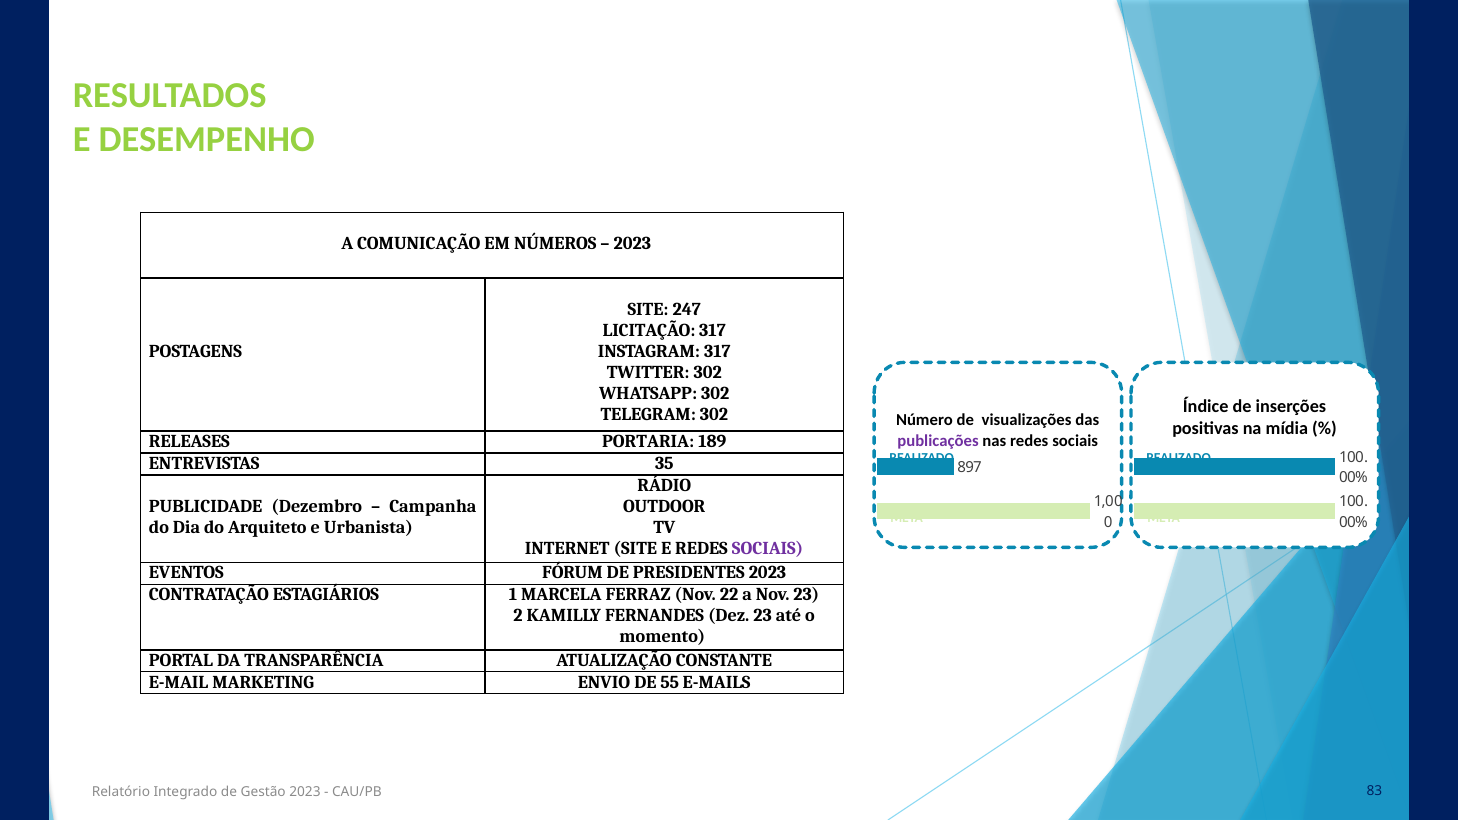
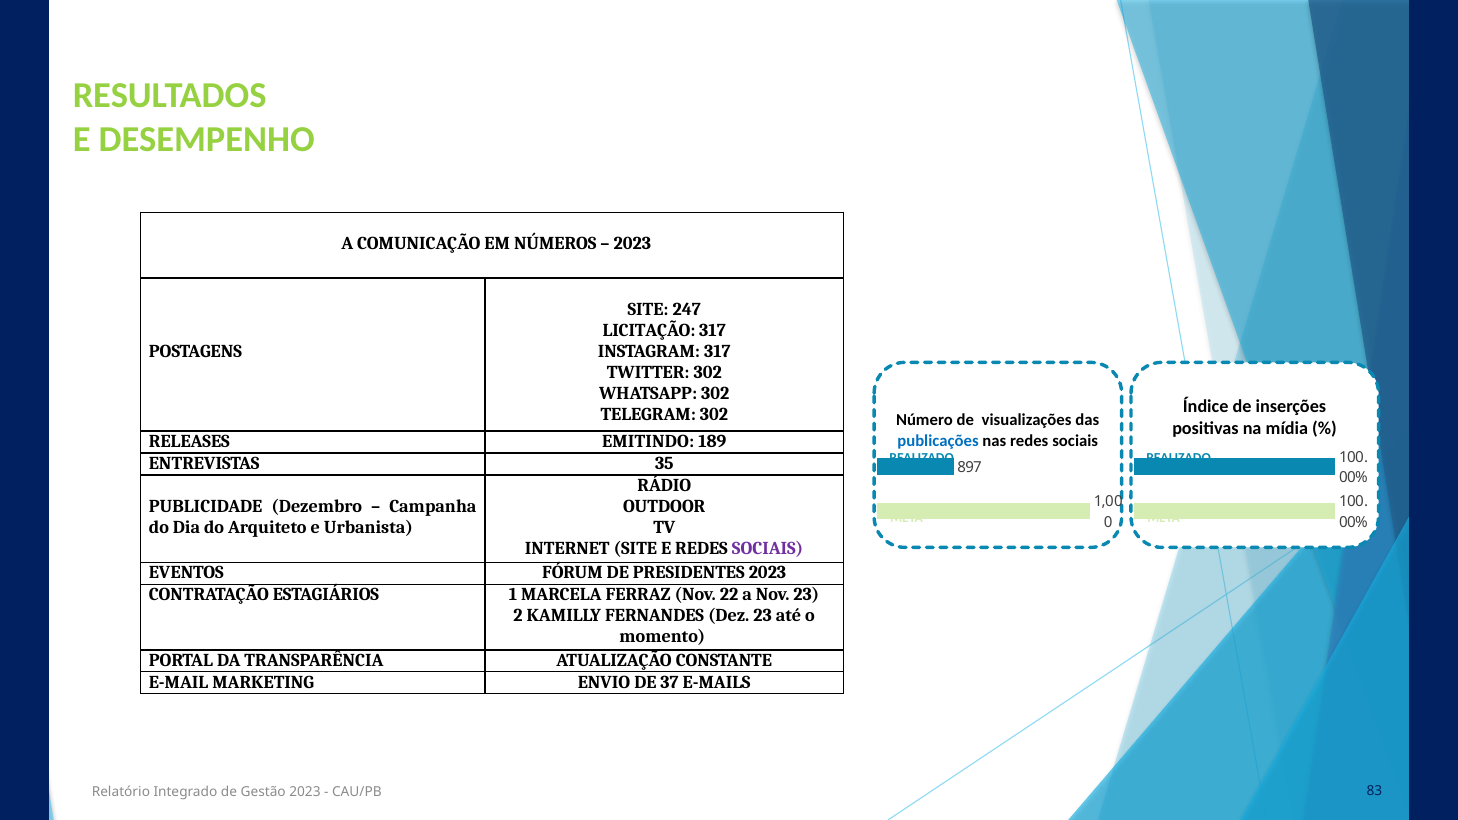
PORTARIA: PORTARIA -> EMITINDO
publicações colour: purple -> blue
55: 55 -> 37
